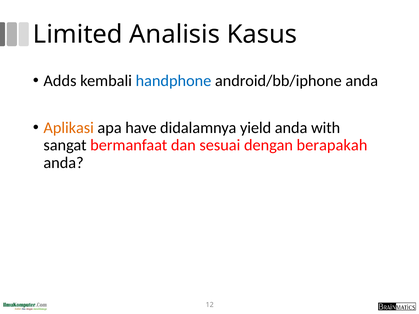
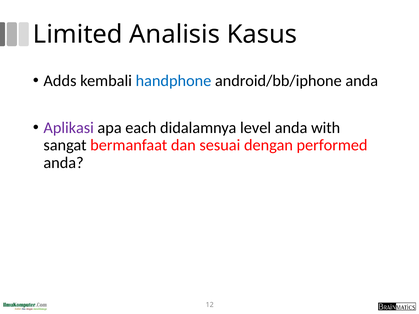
Aplikasi colour: orange -> purple
have: have -> each
yield: yield -> level
berapakah: berapakah -> performed
